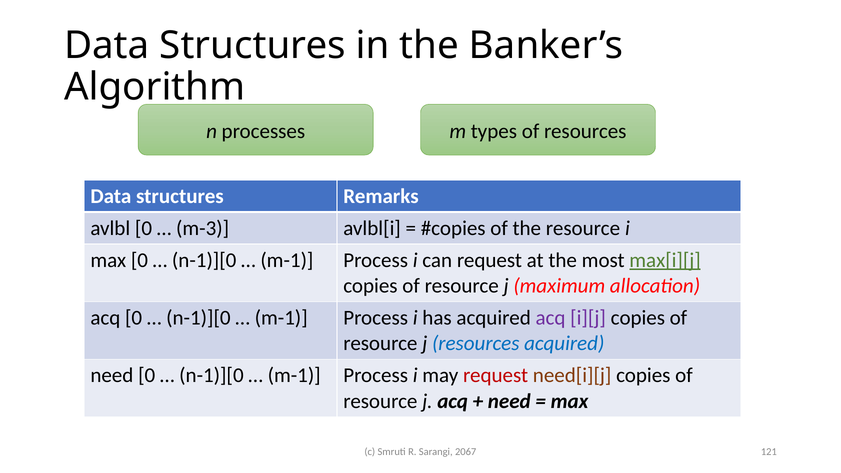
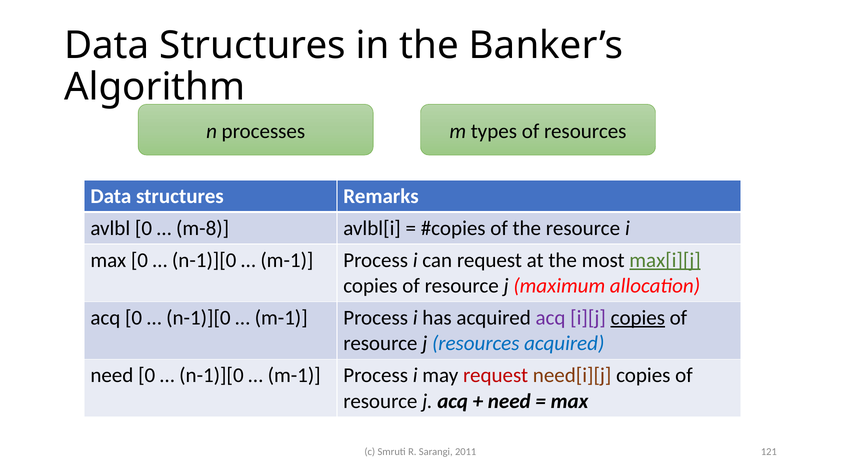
m-3: m-3 -> m-8
copies at (638, 318) underline: none -> present
2067: 2067 -> 2011
